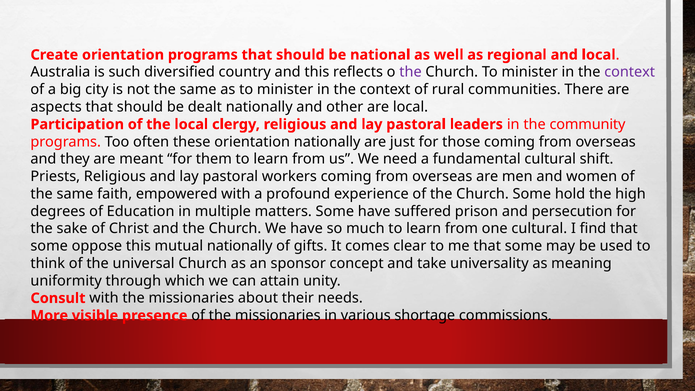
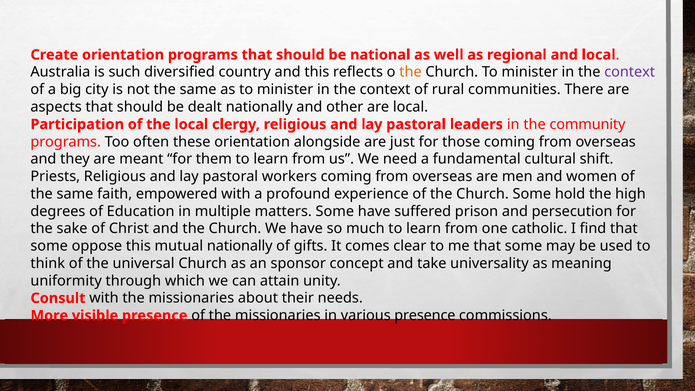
the at (411, 72) colour: purple -> orange
orientation nationally: nationally -> alongside
one cultural: cultural -> catholic
various shortage: shortage -> presence
